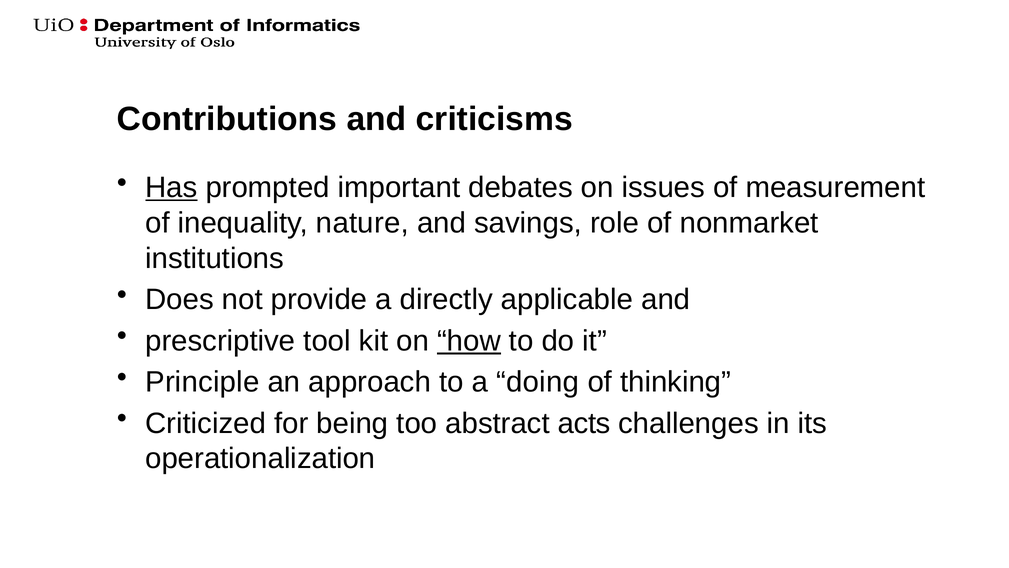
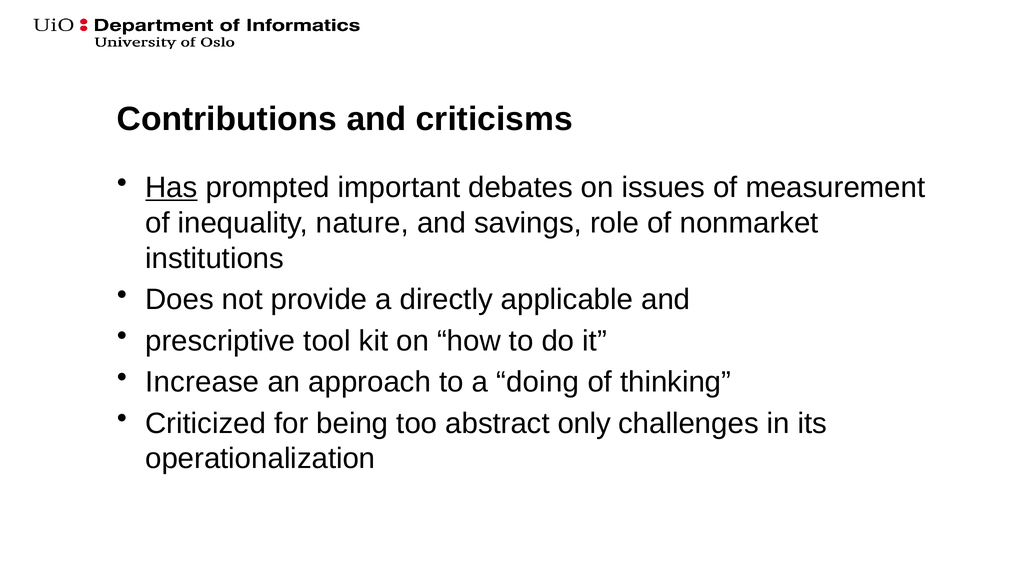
how underline: present -> none
Principle: Principle -> Increase
acts: acts -> only
